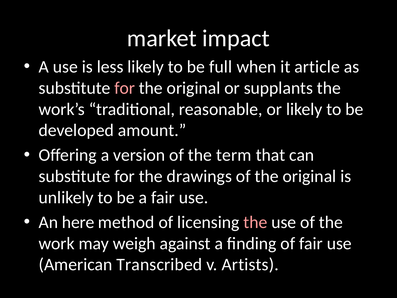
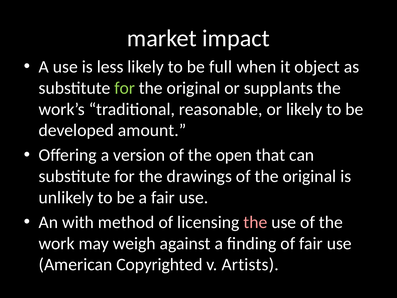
article: article -> object
for at (125, 88) colour: pink -> light green
term: term -> open
here: here -> with
Transcribed: Transcribed -> Copyrighted
